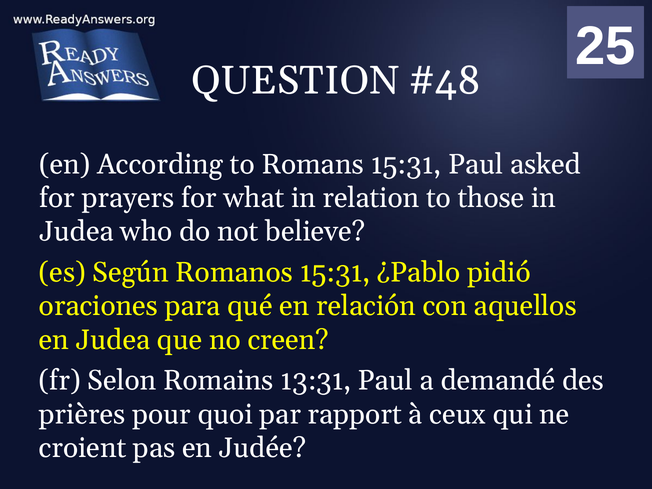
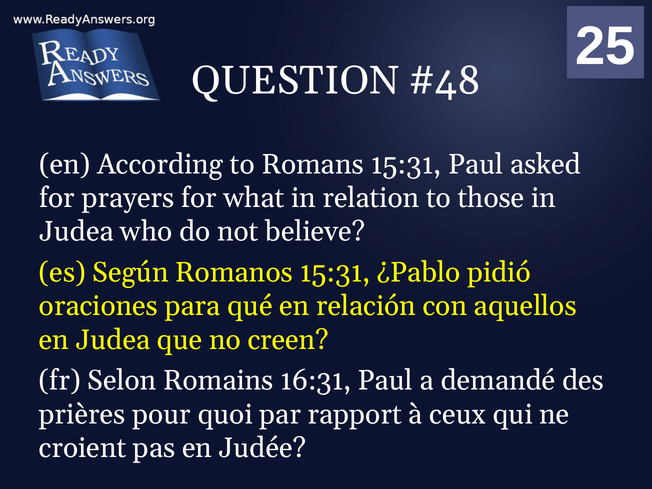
13:31: 13:31 -> 16:31
